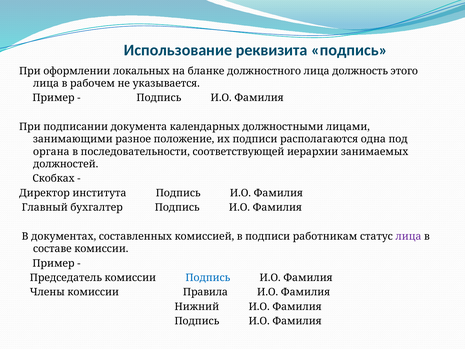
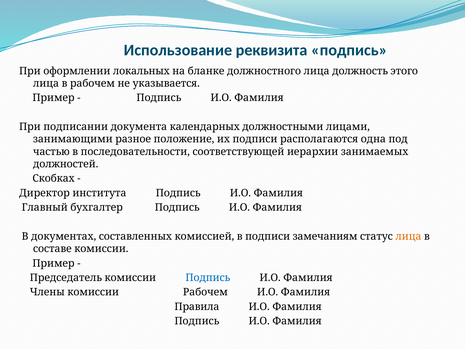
органа: органа -> частью
работникам: работникам -> замечаниям
лица at (408, 236) colour: purple -> orange
комиссии Правила: Правила -> Рабочем
Нижний: Нижний -> Правила
